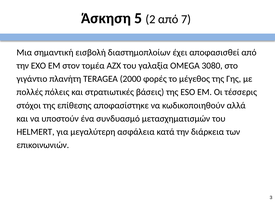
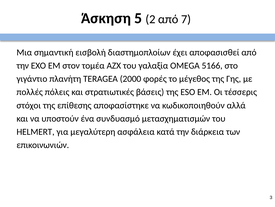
3080: 3080 -> 5166
